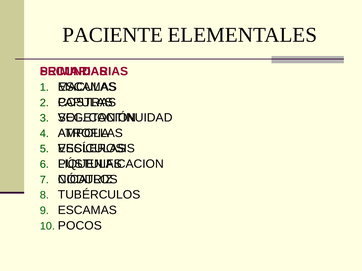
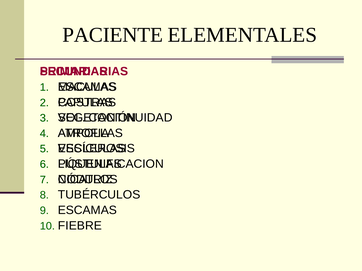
POCOS: POCOS -> FIEBRE
